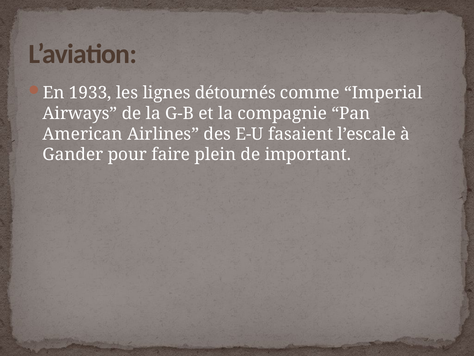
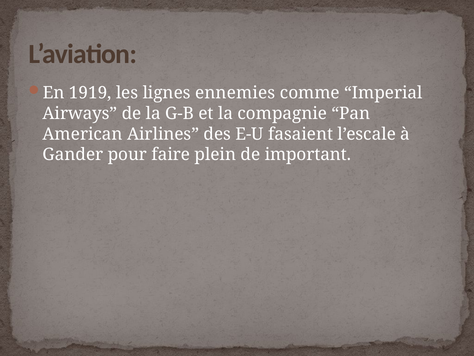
1933: 1933 -> 1919
détournés: détournés -> ennemies
